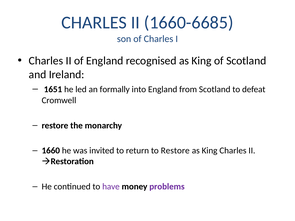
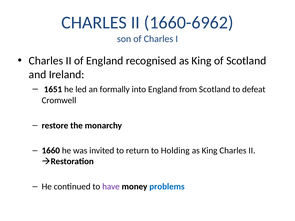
1660-6685: 1660-6685 -> 1660-6962
to Restore: Restore -> Holding
problems colour: purple -> blue
